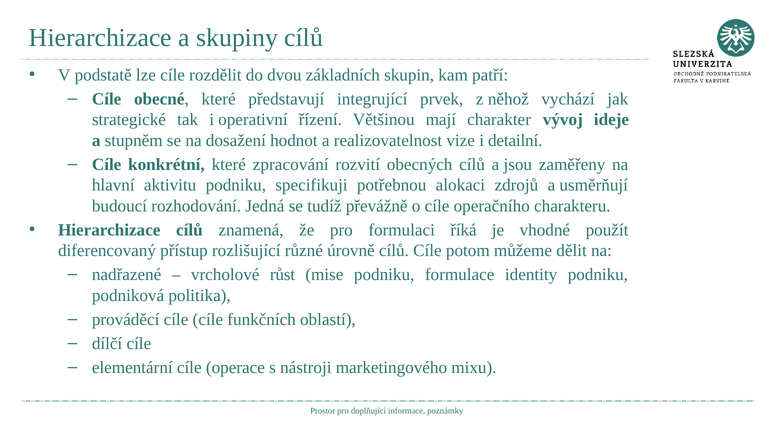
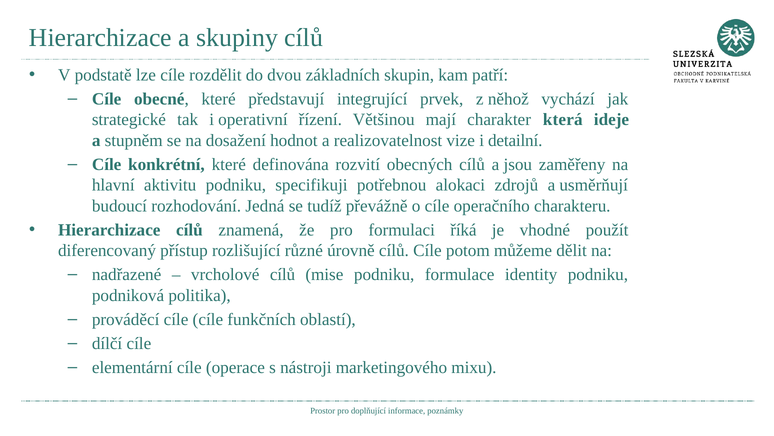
vývoj: vývoj -> která
zpracování: zpracování -> definována
vrcholové růst: růst -> cílů
